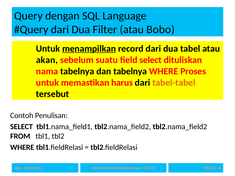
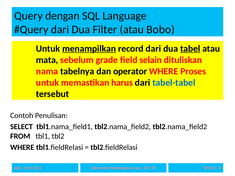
tabel underline: none -> present
akan: akan -> mata
suatu: suatu -> grade
field select: select -> selain
dan tabelnya: tabelnya -> operator
tabel-tabel colour: orange -> blue
